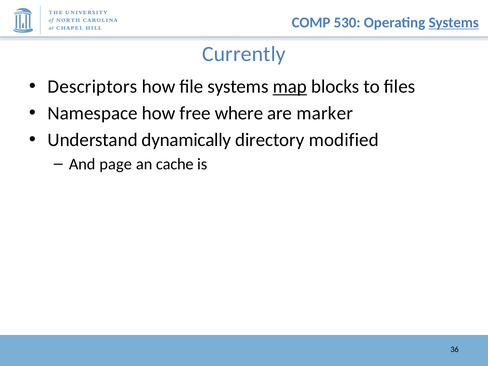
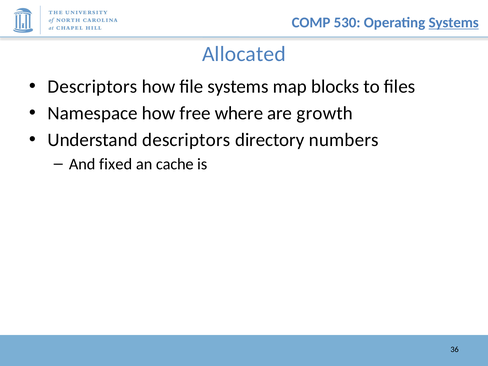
Currently: Currently -> Allocated
map underline: present -> none
marker: marker -> growth
Understand dynamically: dynamically -> descriptors
modified: modified -> numbers
page: page -> fixed
